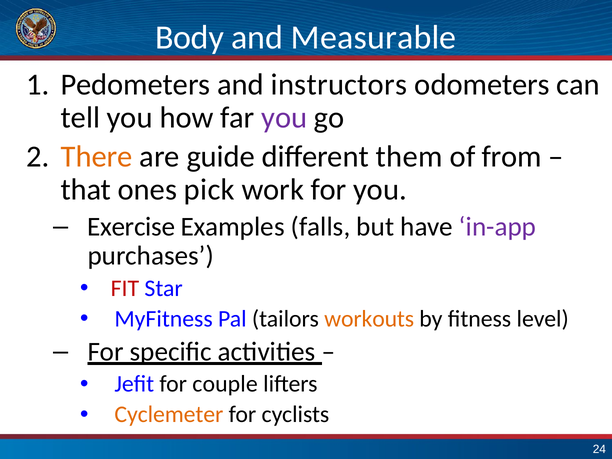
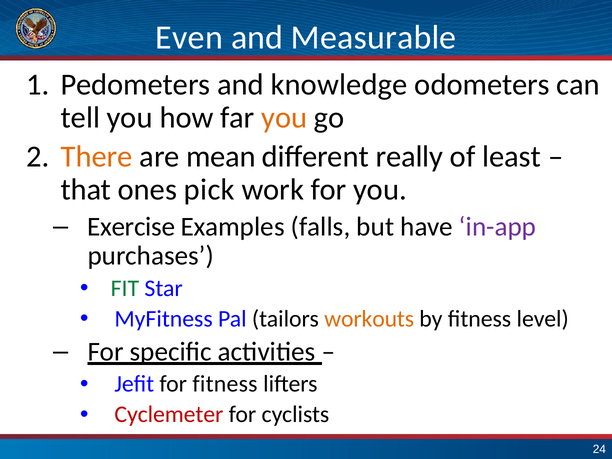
Body: Body -> Even
instructors: instructors -> knowledge
you at (284, 118) colour: purple -> orange
guide: guide -> mean
them: them -> really
from: from -> least
FIT colour: red -> green
for couple: couple -> fitness
Cyclemeter colour: orange -> red
